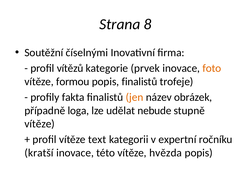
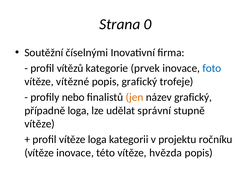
8: 8 -> 0
foto colour: orange -> blue
formou: formou -> vítězné
popis finalistů: finalistů -> grafický
fakta: fakta -> nebo
název obrázek: obrázek -> grafický
nebude: nebude -> správní
vítěze text: text -> loga
expertní: expertní -> projektu
kratší at (39, 153): kratší -> vítěze
